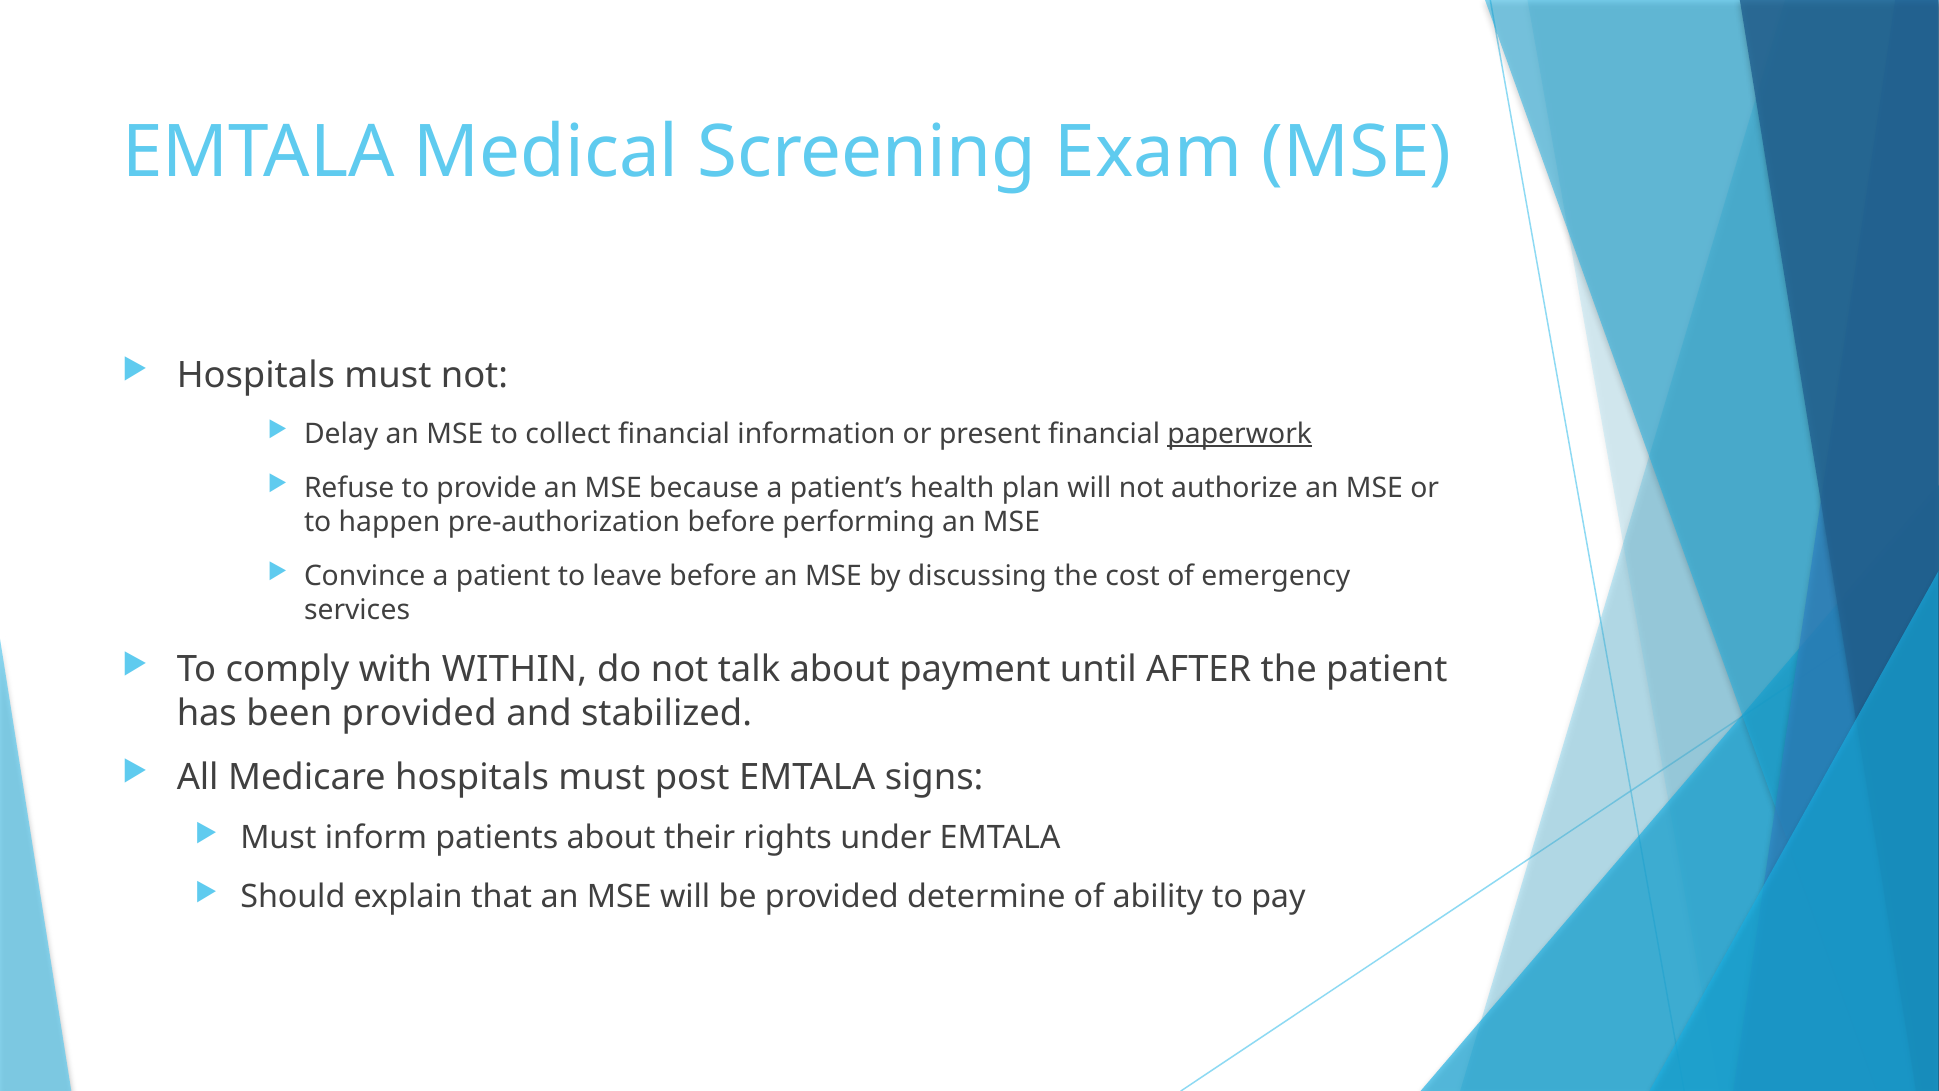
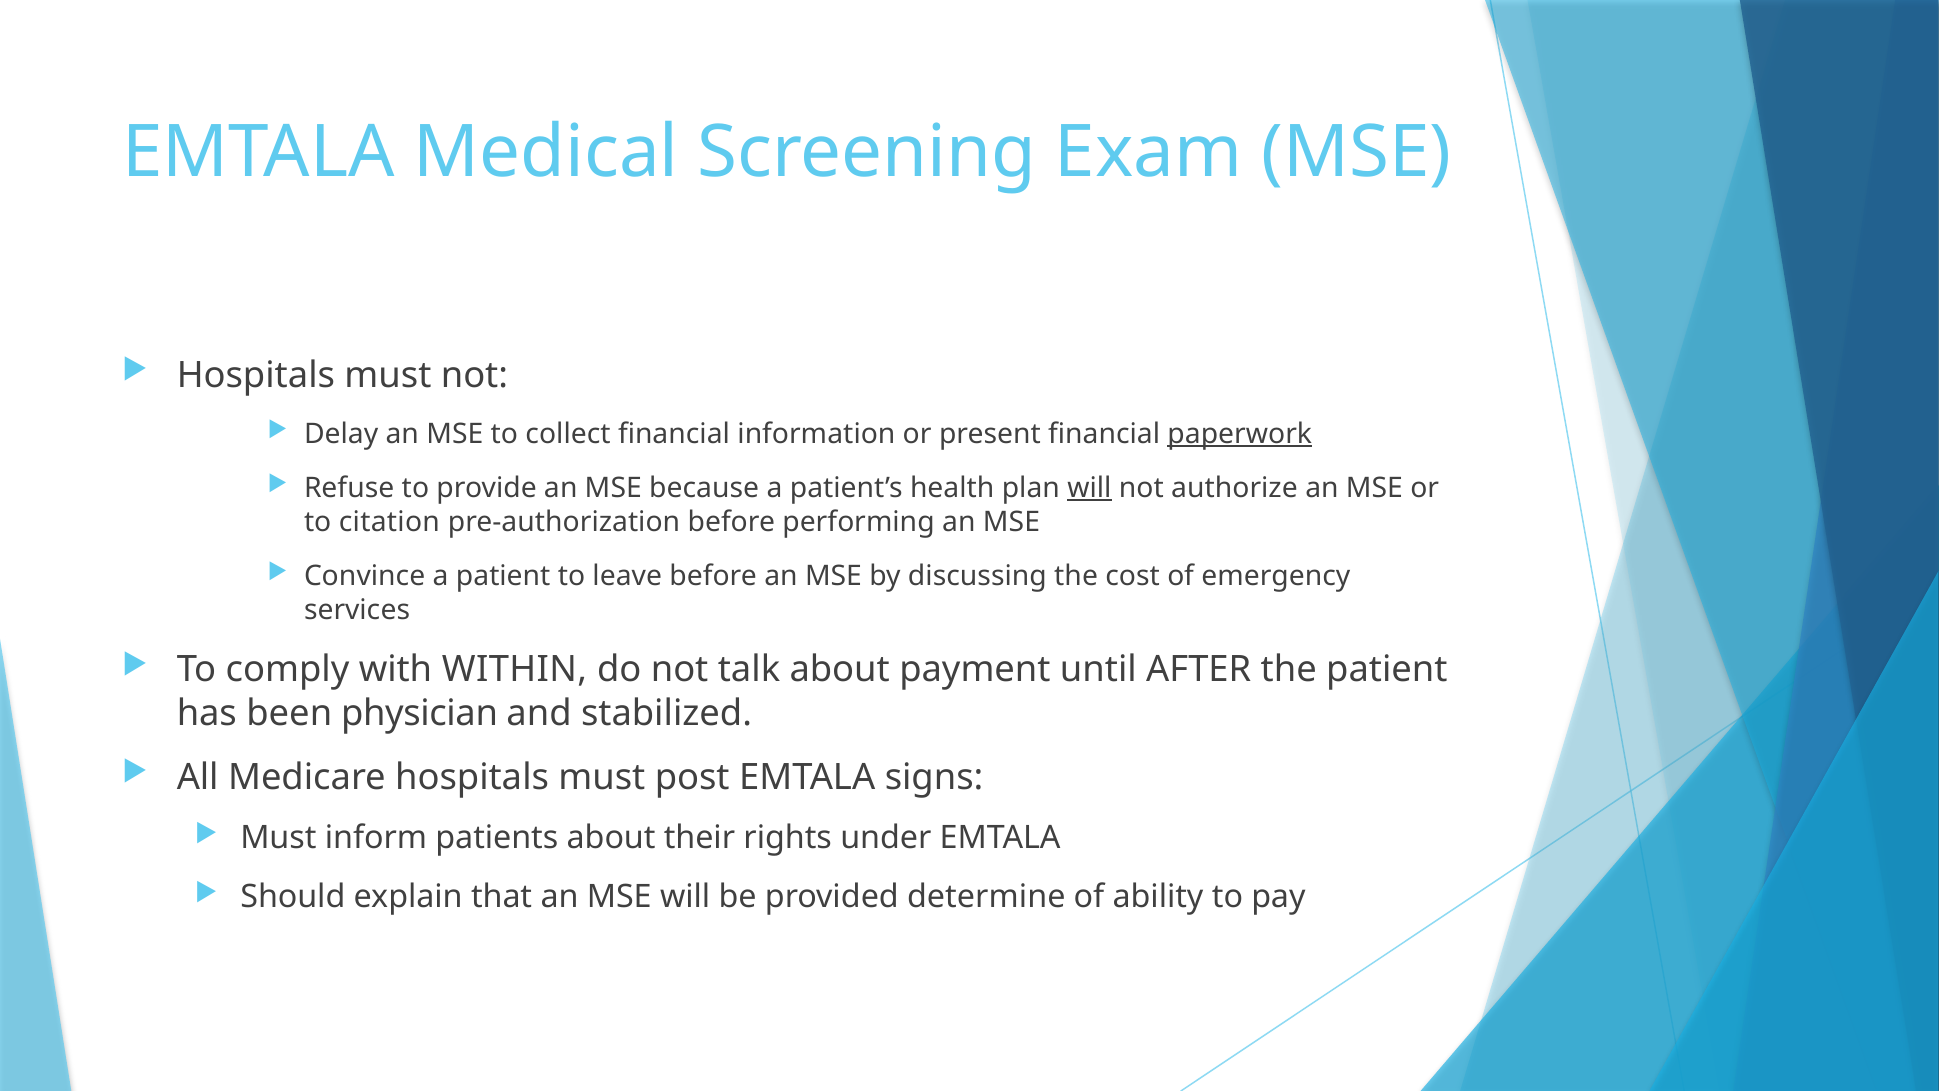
will at (1089, 488) underline: none -> present
happen: happen -> citation
been provided: provided -> physician
